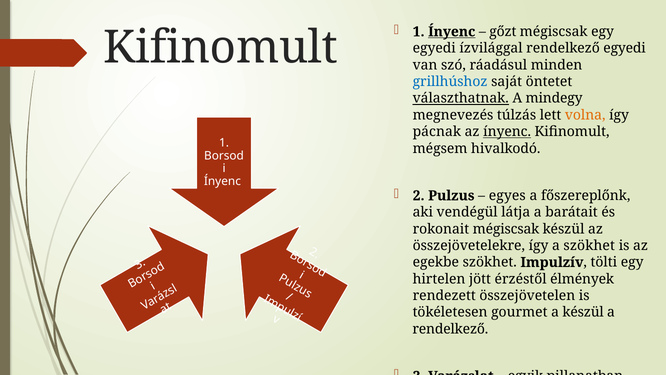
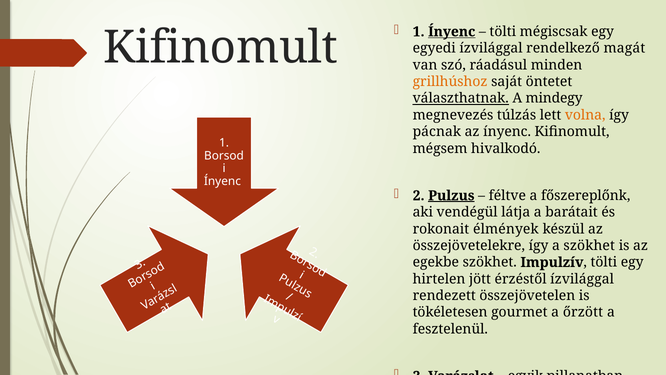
gőzt at (503, 32): gőzt -> tölti
rendelkező egyedi: egyedi -> magát
grillhúshoz colour: blue -> orange
ínyenc at (507, 132) underline: present -> none
Pulzus underline: none -> present
egyes: egyes -> féltve
rokonait mégiscsak: mégiscsak -> élmények
érzéstől élmények: élmények -> ízvilággal
a készül: készül -> őrzött
rendelkező at (450, 329): rendelkező -> fesztelenül
